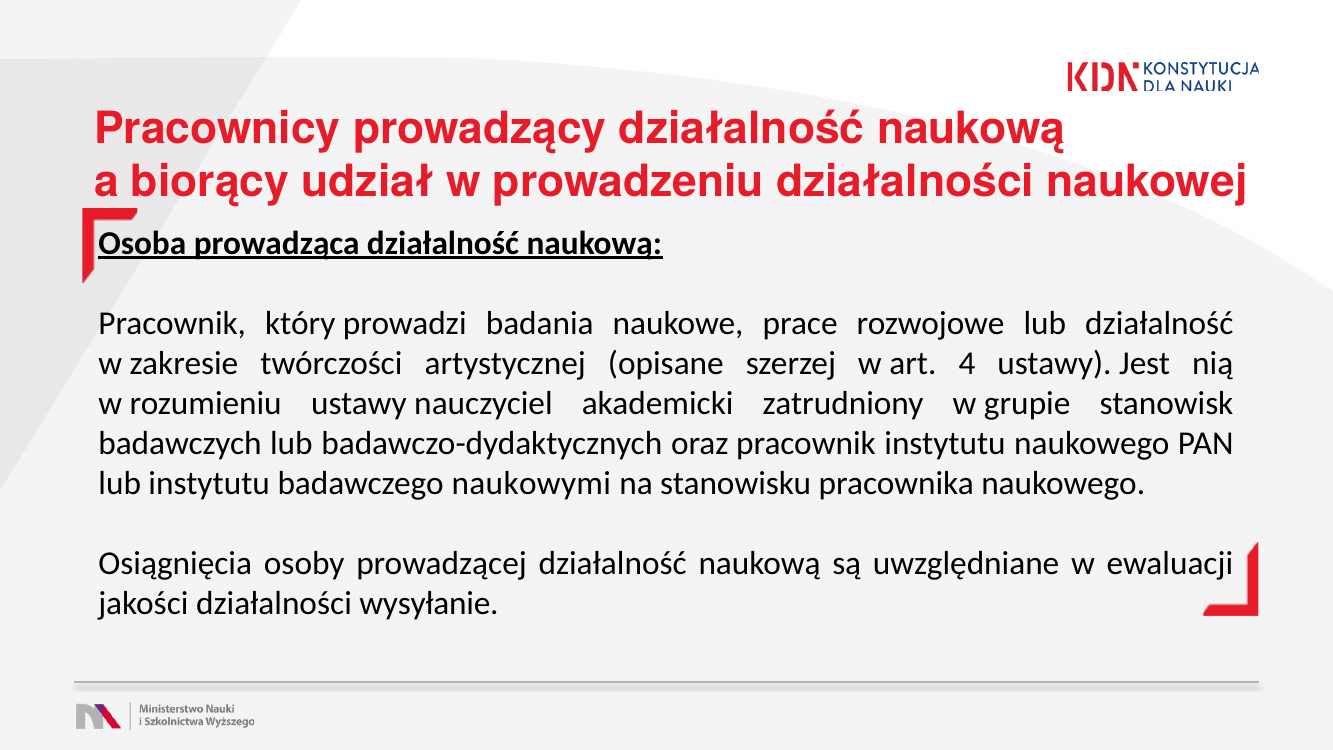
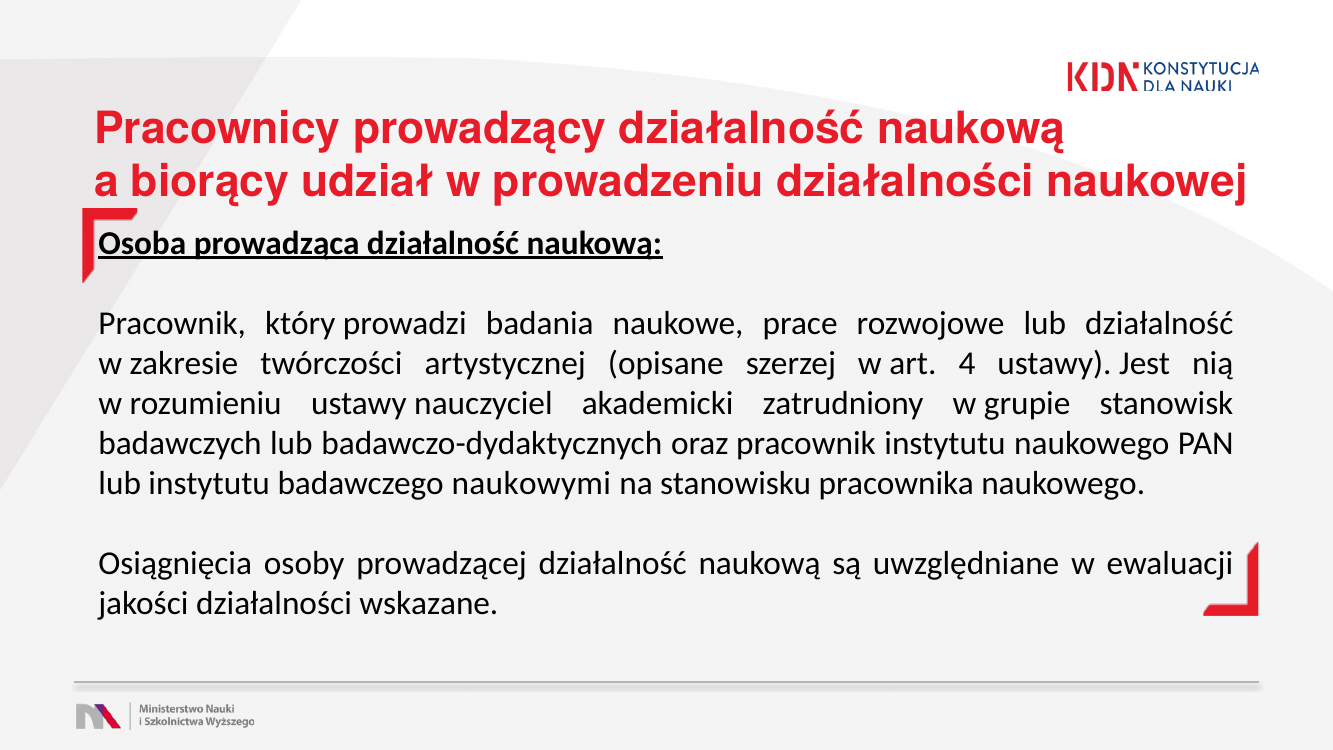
wysyłanie: wysyłanie -> wskazane
